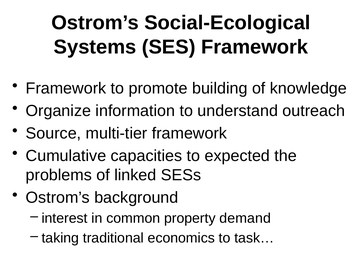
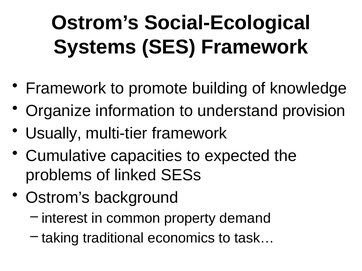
outreach: outreach -> provision
Source: Source -> Usually
